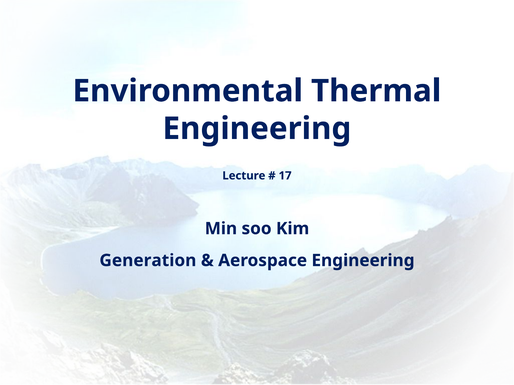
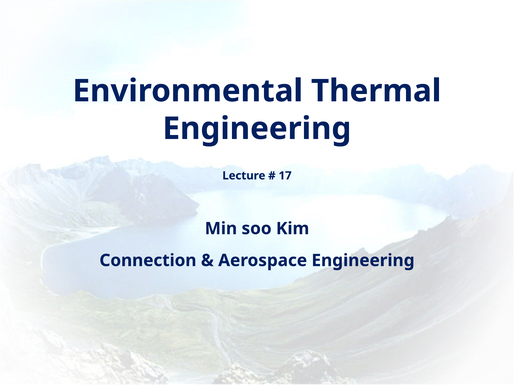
Generation: Generation -> Connection
